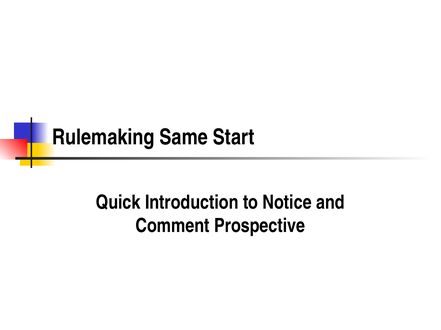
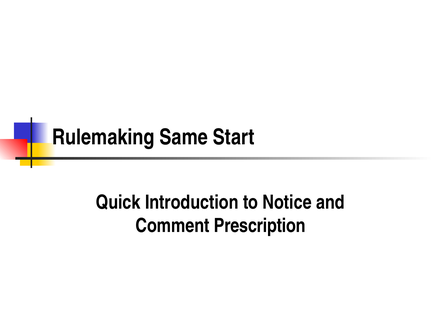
Prospective: Prospective -> Prescription
